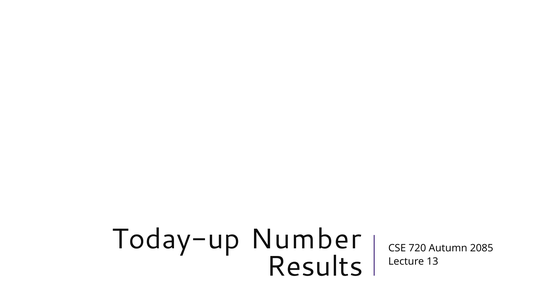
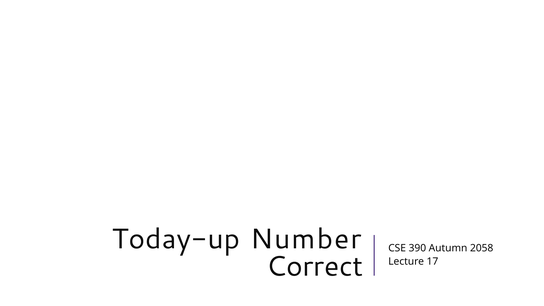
720: 720 -> 390
2085: 2085 -> 2058
Results: Results -> Correct
13: 13 -> 17
